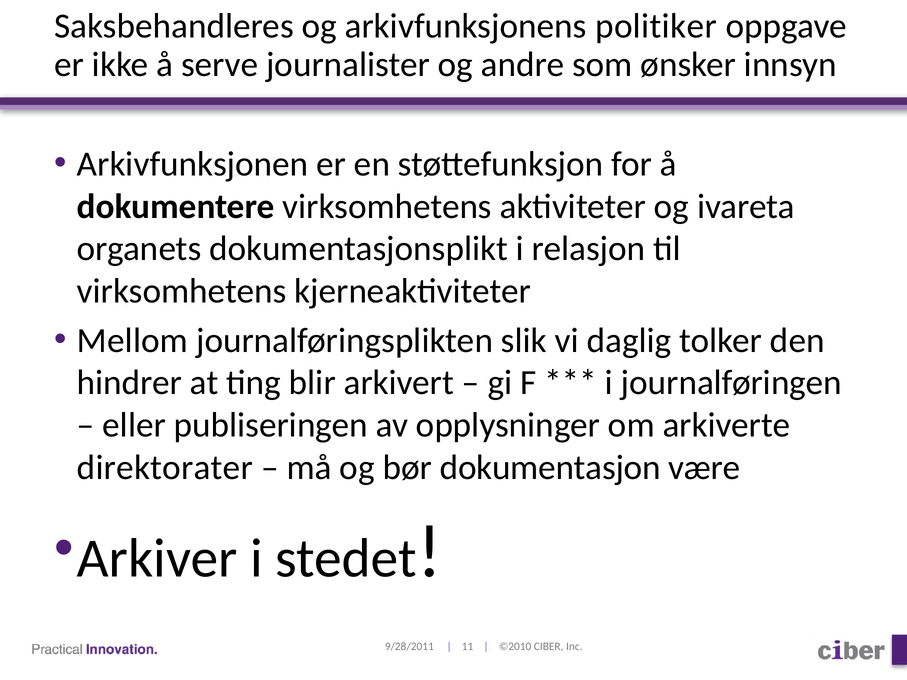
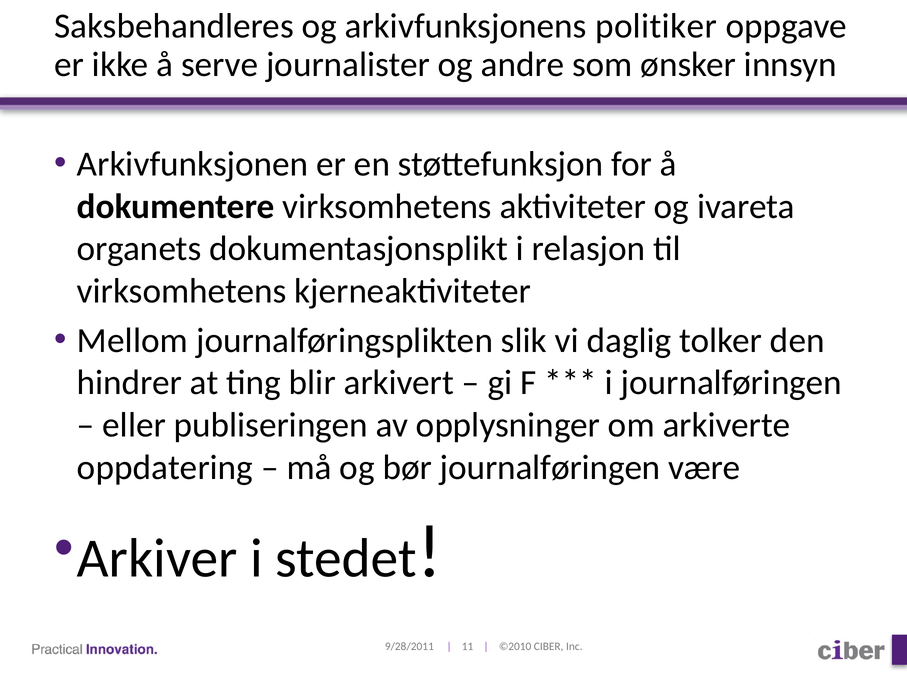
direktorater: direktorater -> oppdatering
bør dokumentasjon: dokumentasjon -> journalføringen
